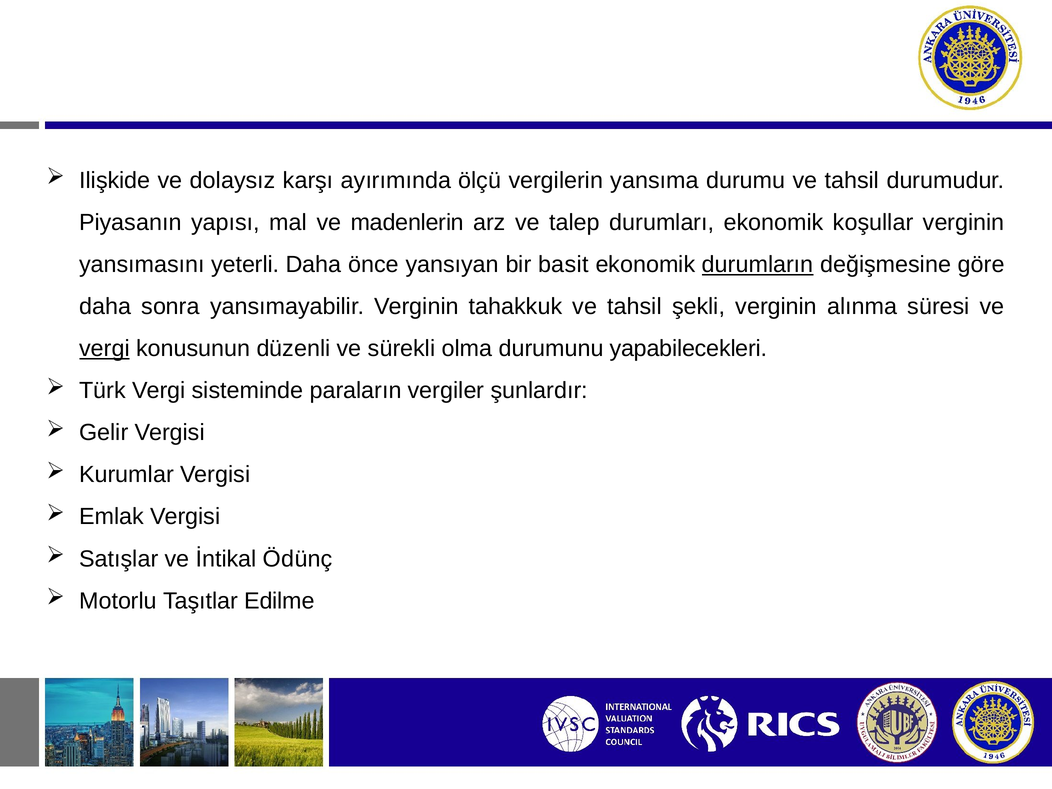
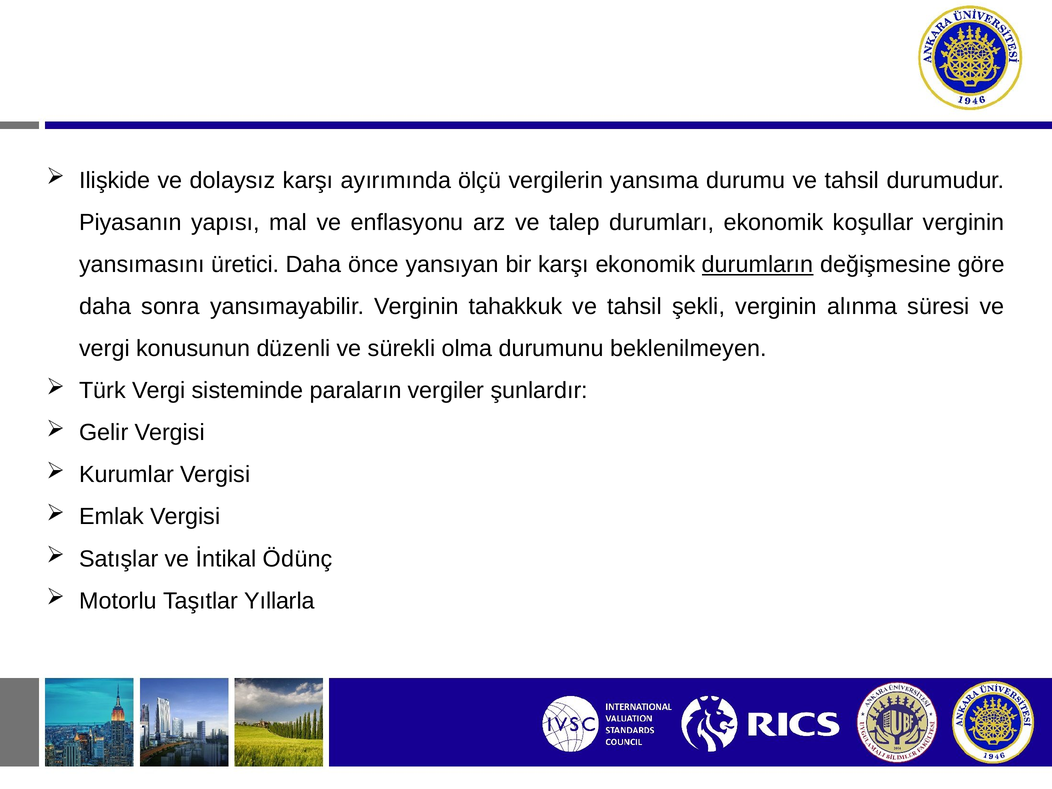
madenlerin: madenlerin -> enflasyonu
yeterli: yeterli -> üretici
bir basit: basit -> karşı
vergi at (104, 349) underline: present -> none
yapabilecekleri: yapabilecekleri -> beklenilmeyen
Edilme: Edilme -> Yıllarla
